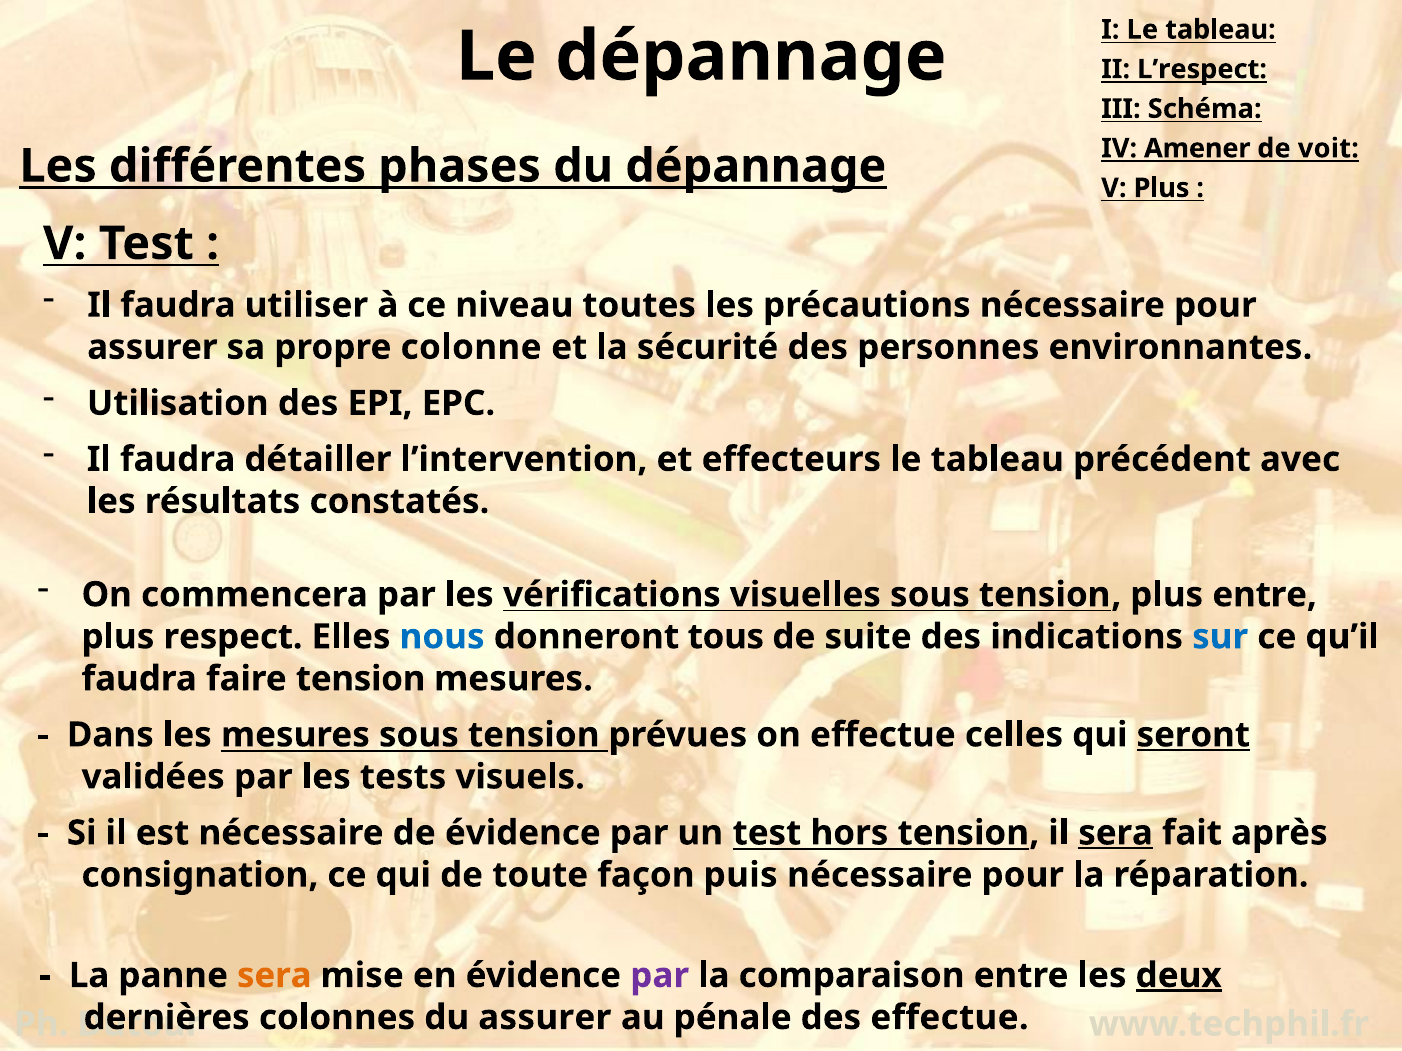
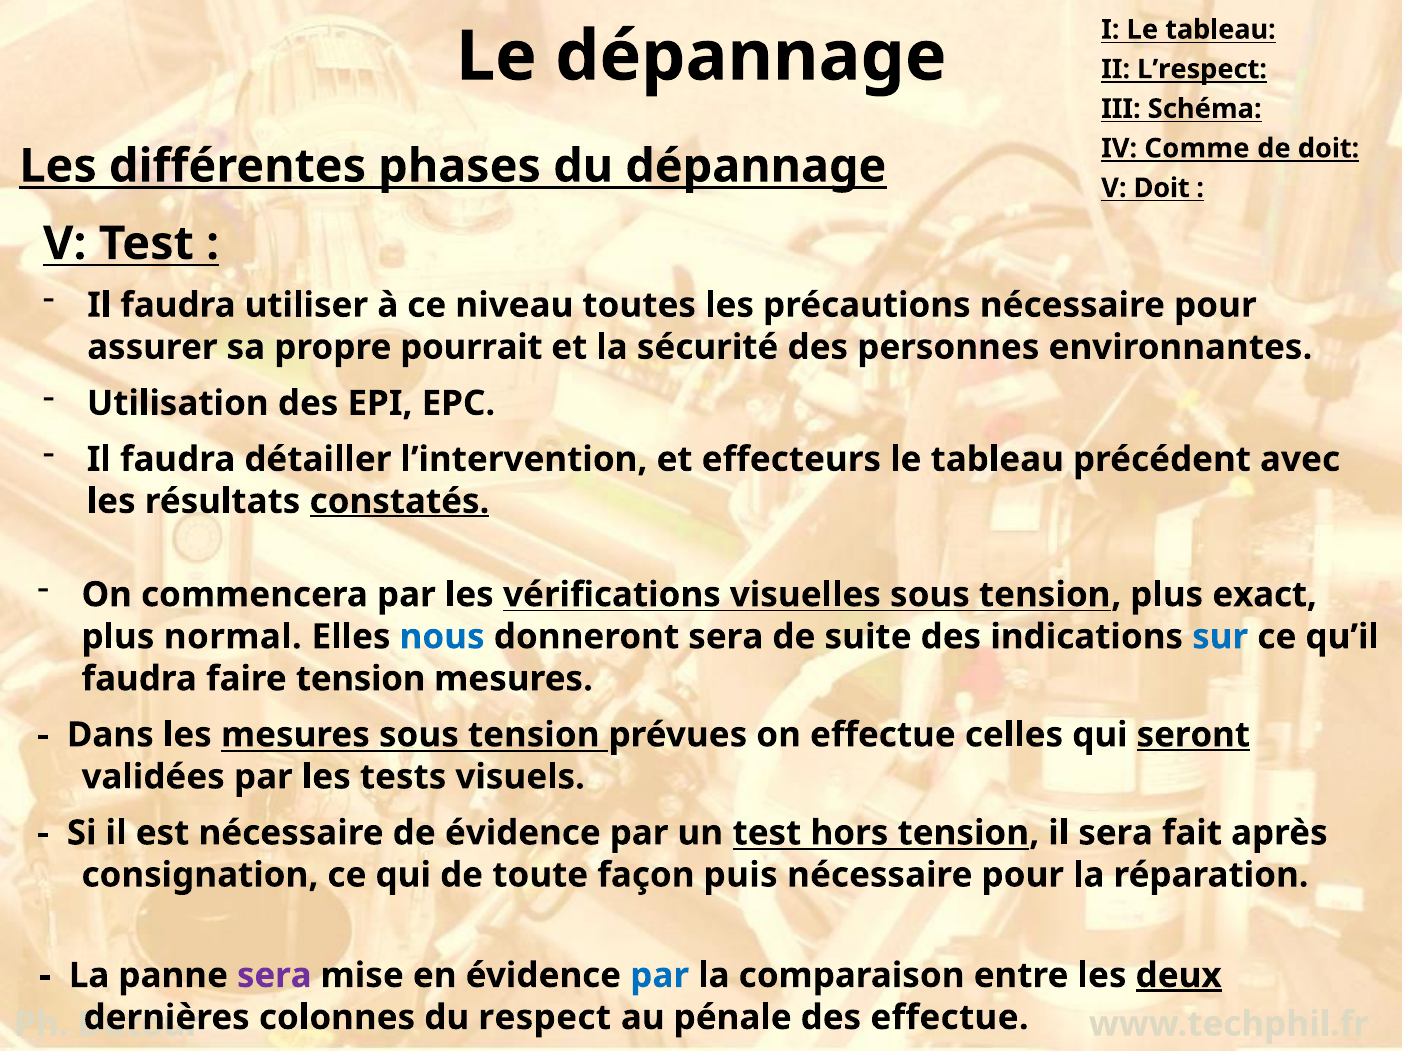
Amener: Amener -> Comme
de voit: voit -> doit
V Plus: Plus -> Doit
colonne: colonne -> pourrait
constatés underline: none -> present
plus entre: entre -> exact
respect: respect -> normal
donneront tous: tous -> sera
sera at (1116, 833) underline: present -> none
sera at (274, 976) colour: orange -> purple
par at (660, 976) colour: purple -> blue
du assurer: assurer -> respect
